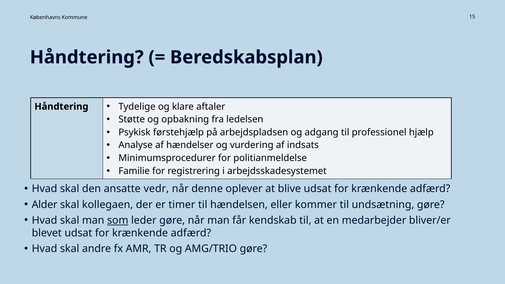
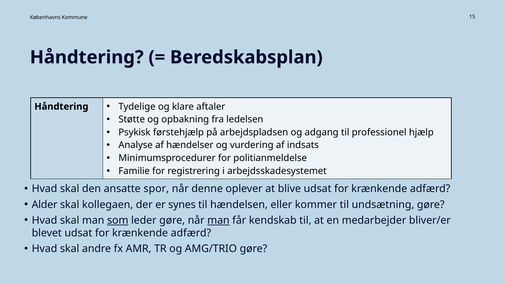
vedr: vedr -> spor
timer: timer -> synes
man at (218, 220) underline: none -> present
